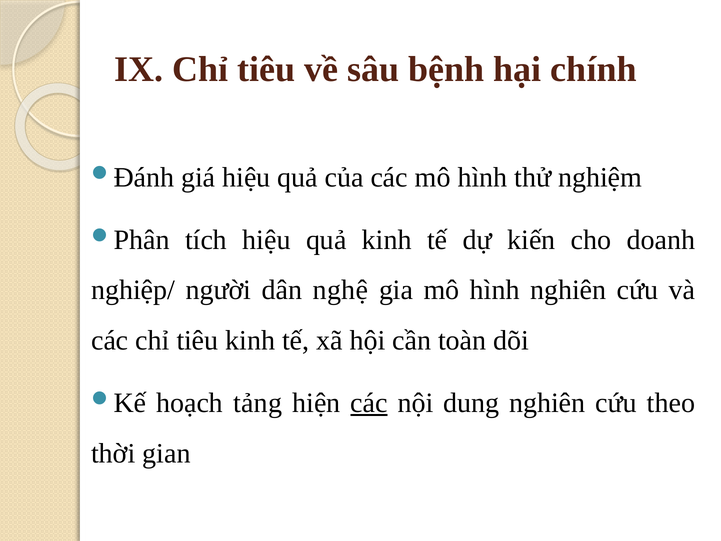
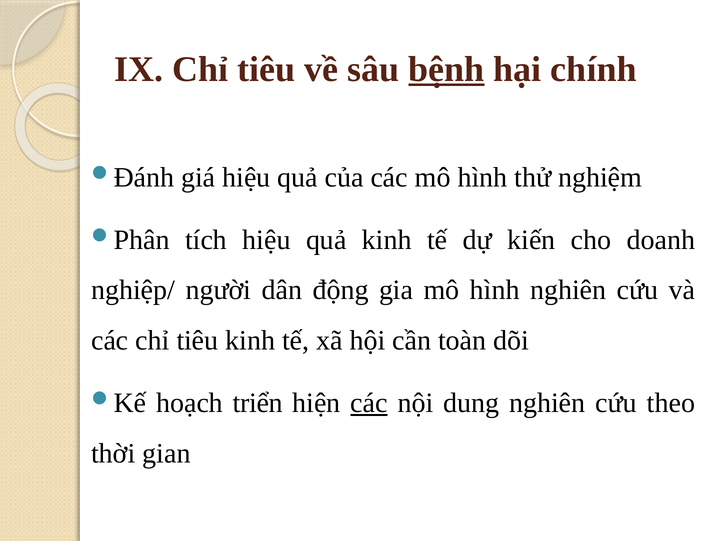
bệnh underline: none -> present
nghệ: nghệ -> động
tảng: tảng -> triển
